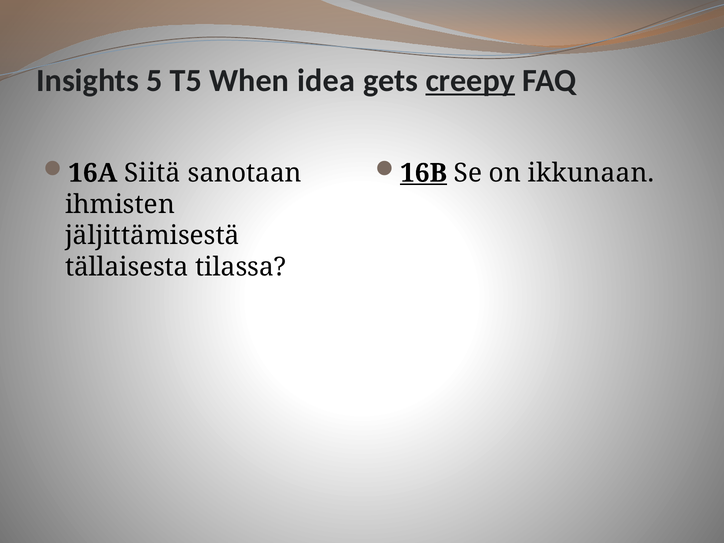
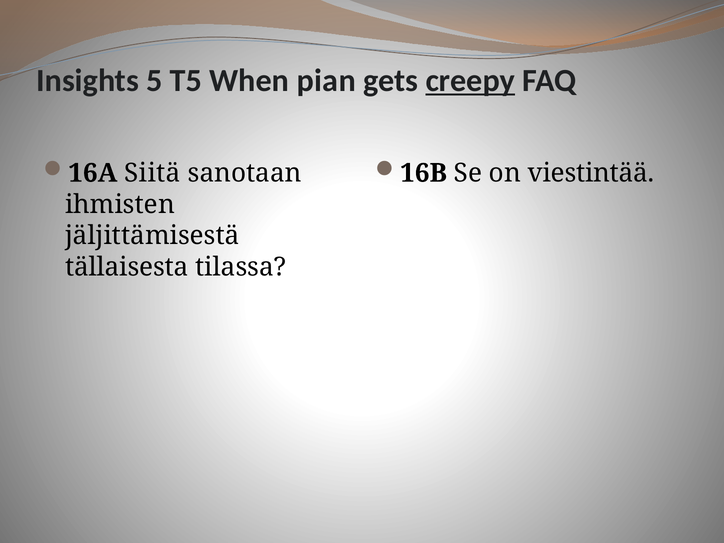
idea: idea -> pian
16B underline: present -> none
ikkunaan: ikkunaan -> viestintää
